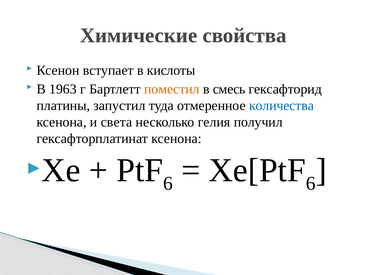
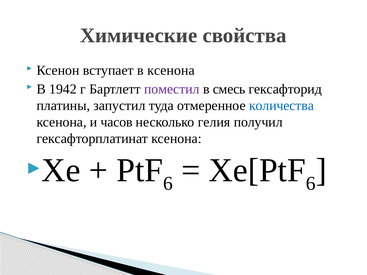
в кислоты: кислоты -> ксенона
1963: 1963 -> 1942
поместил colour: orange -> purple
света: света -> часов
